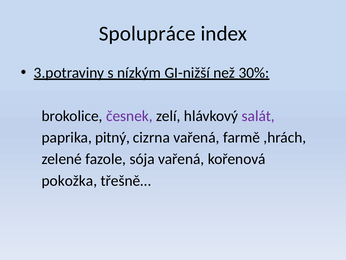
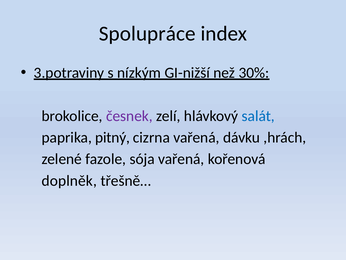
salát colour: purple -> blue
farmě: farmě -> dávku
pokožka: pokožka -> doplněk
